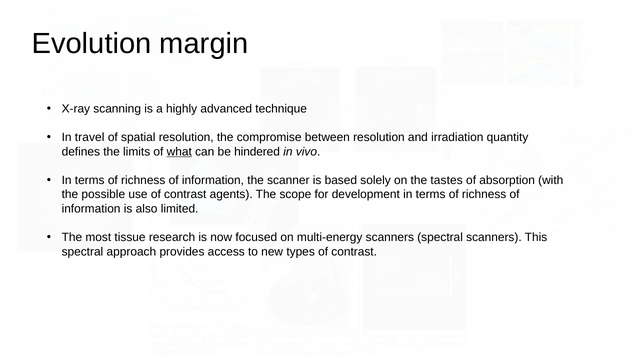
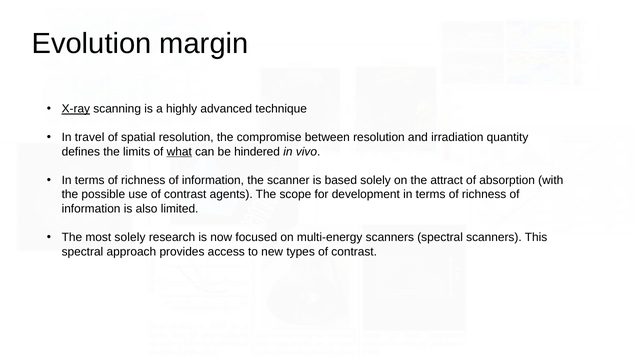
X-ray underline: none -> present
tastes: tastes -> attract
most tissue: tissue -> solely
